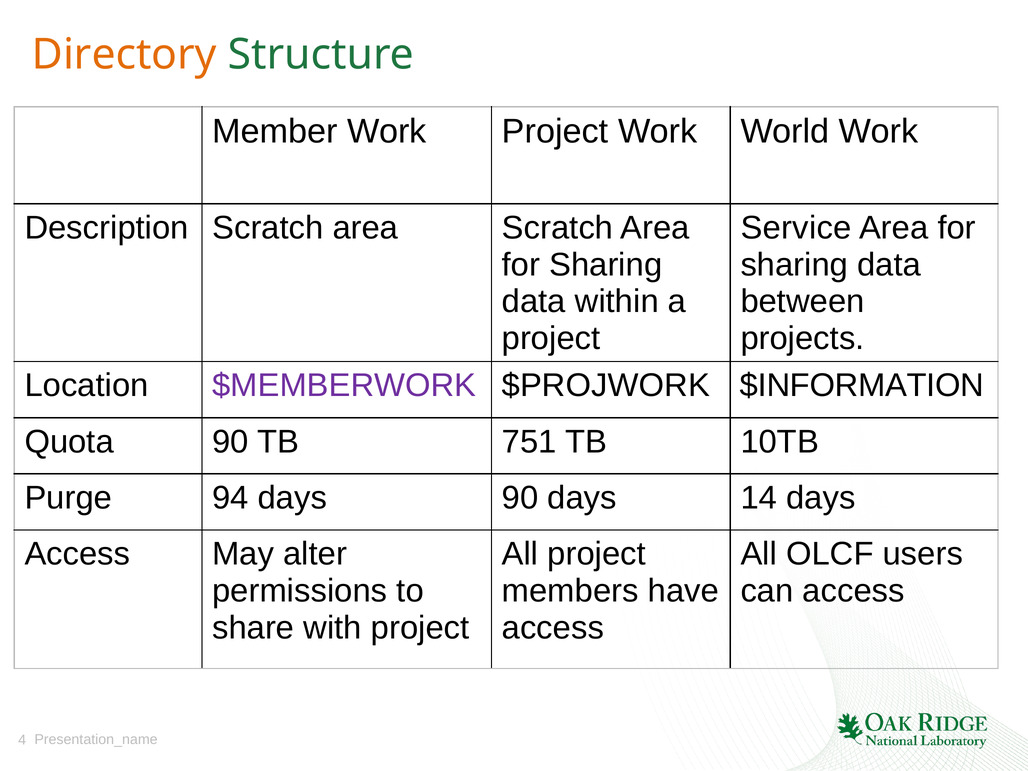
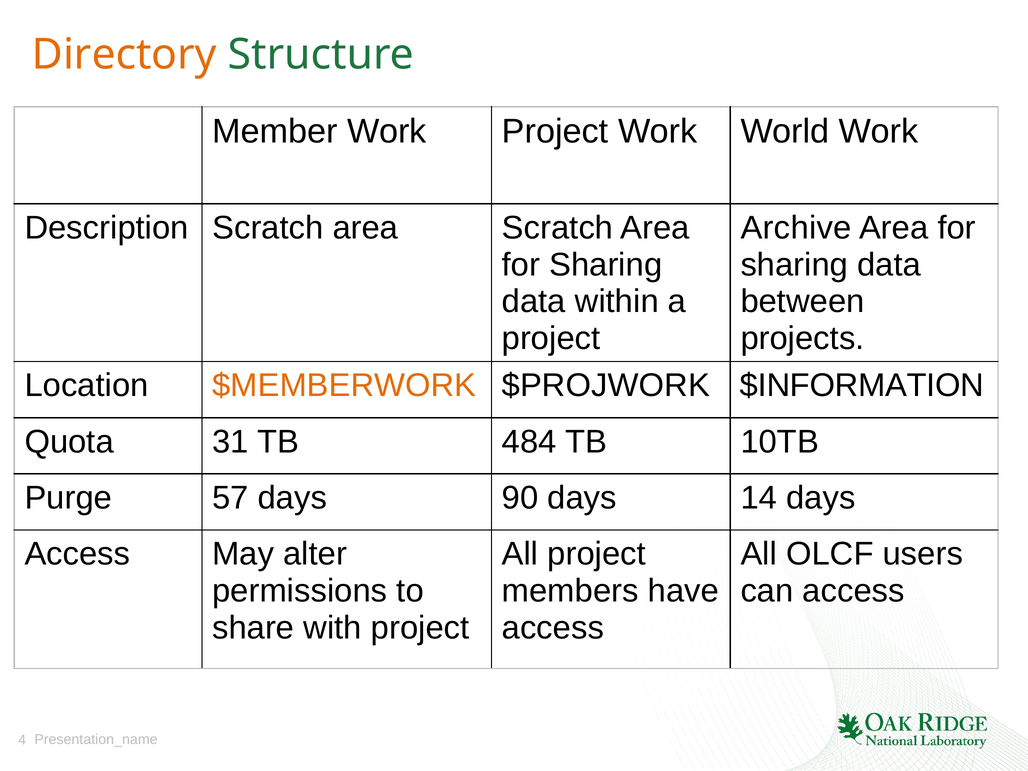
Service: Service -> Archive
$MEMBERWORK colour: purple -> orange
Quota 90: 90 -> 31
751: 751 -> 484
94: 94 -> 57
